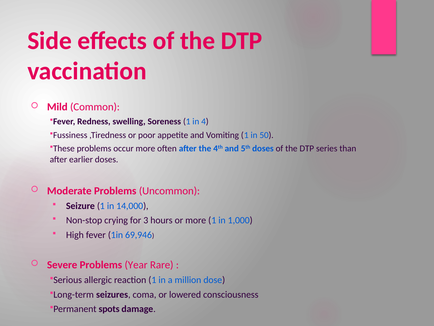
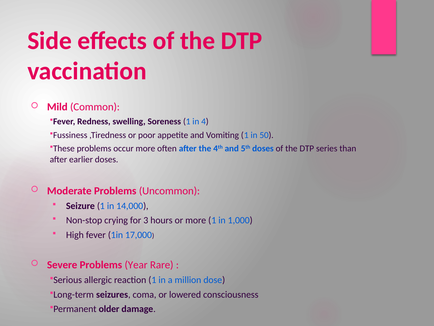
69,946: 69,946 -> 17,000
spots: spots -> older
